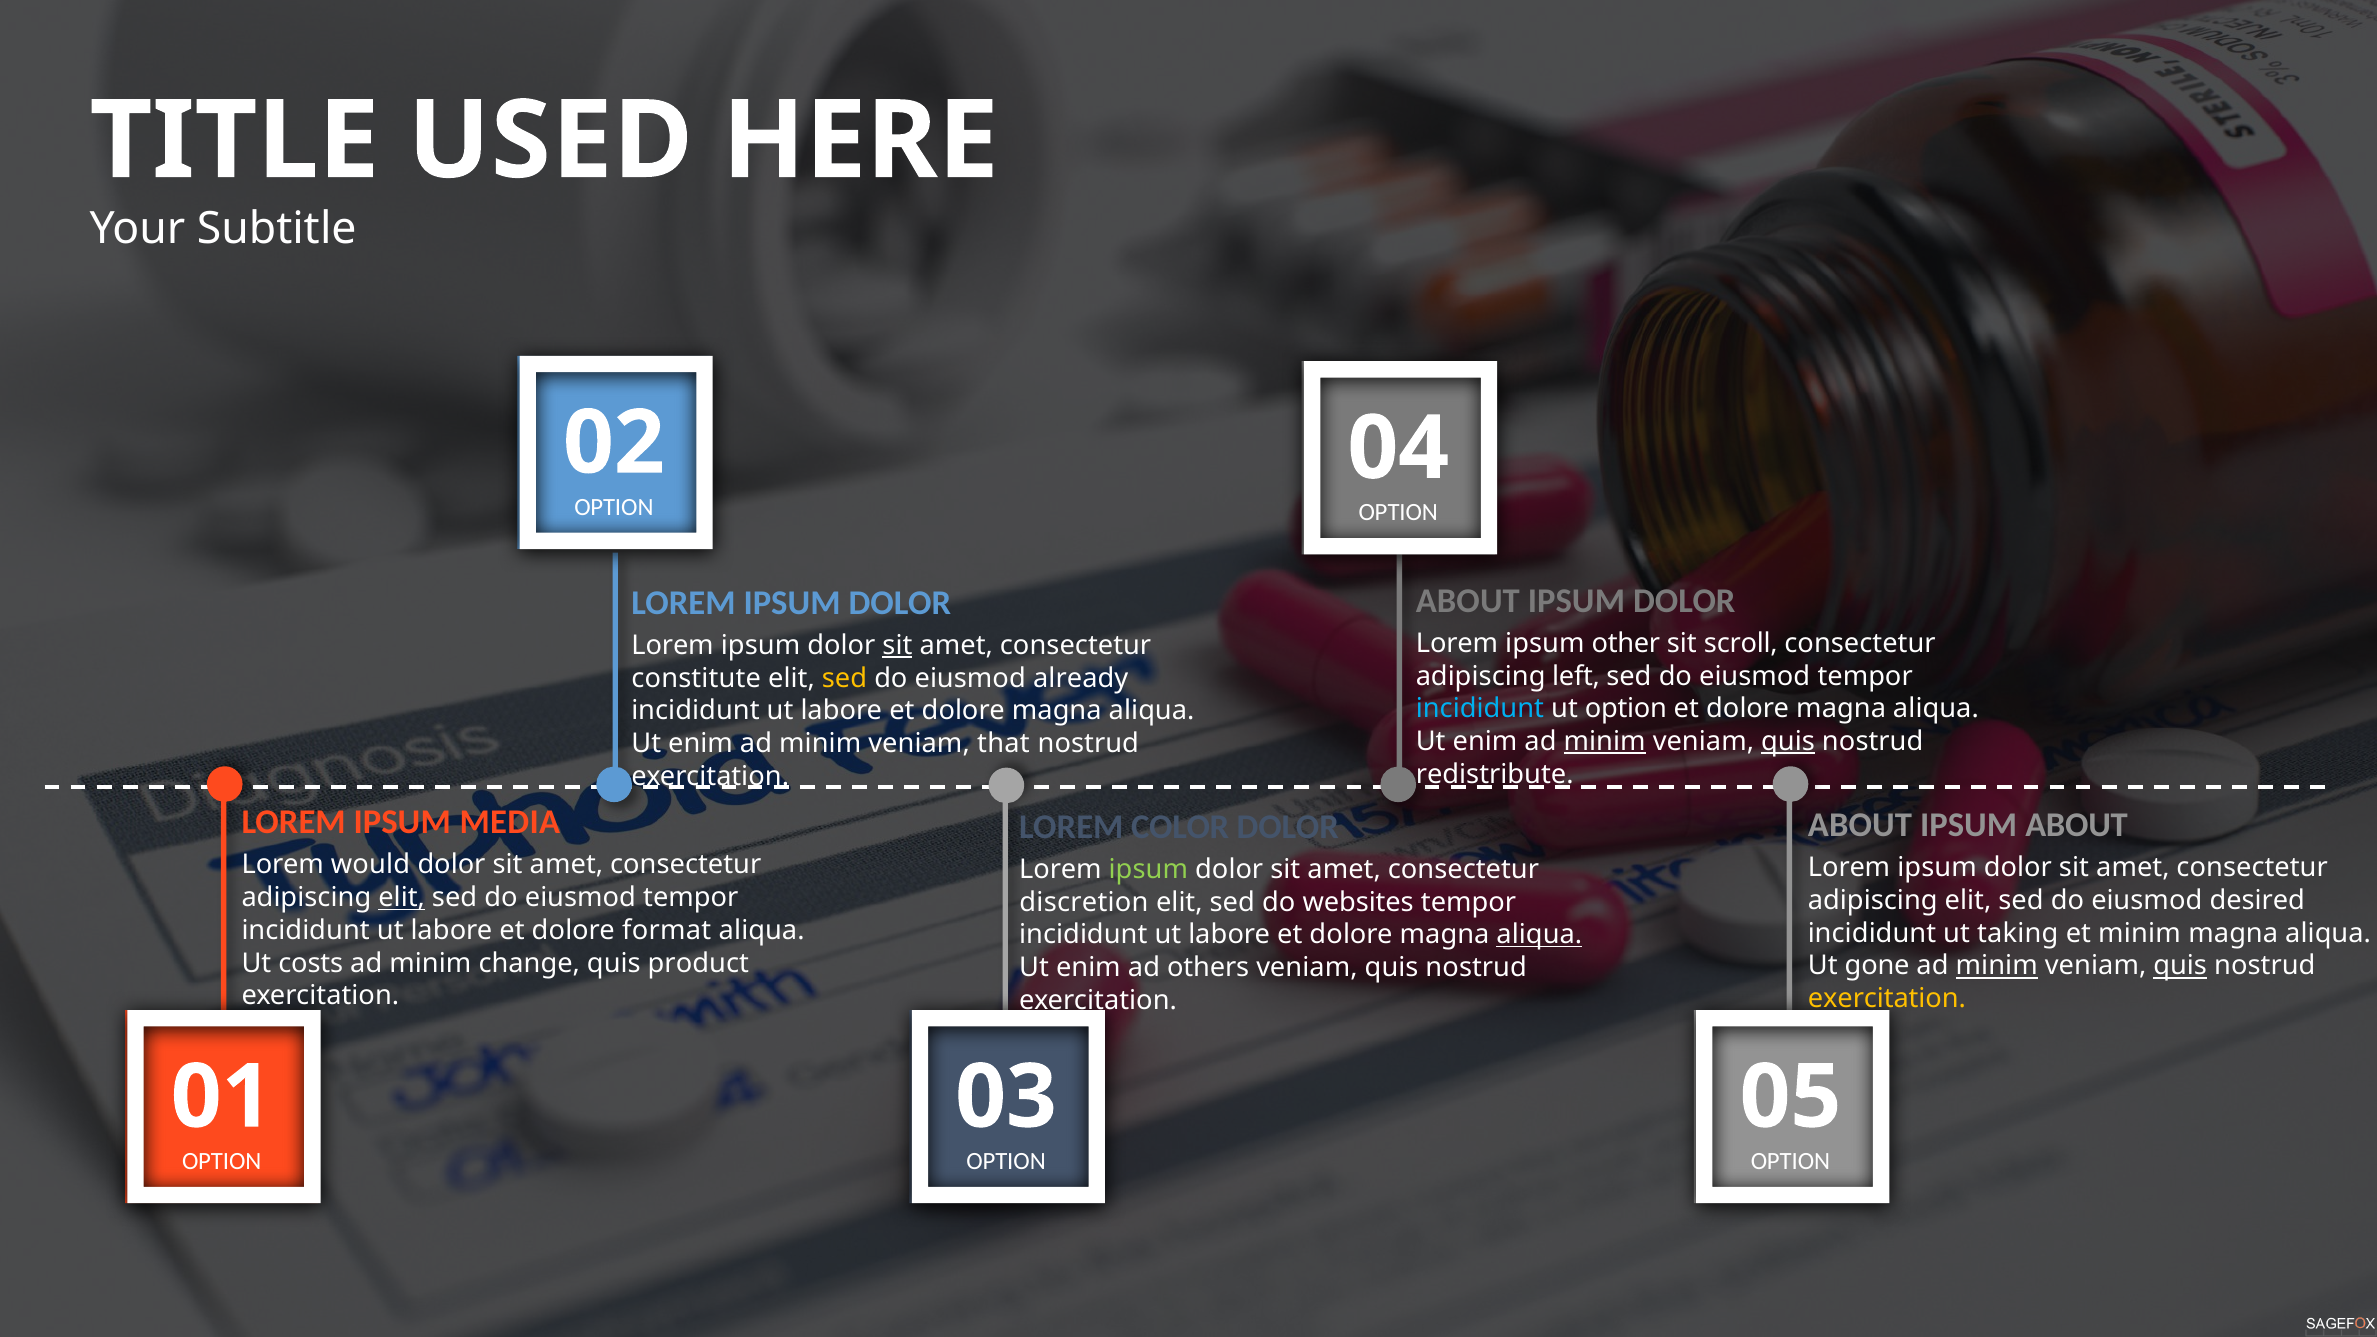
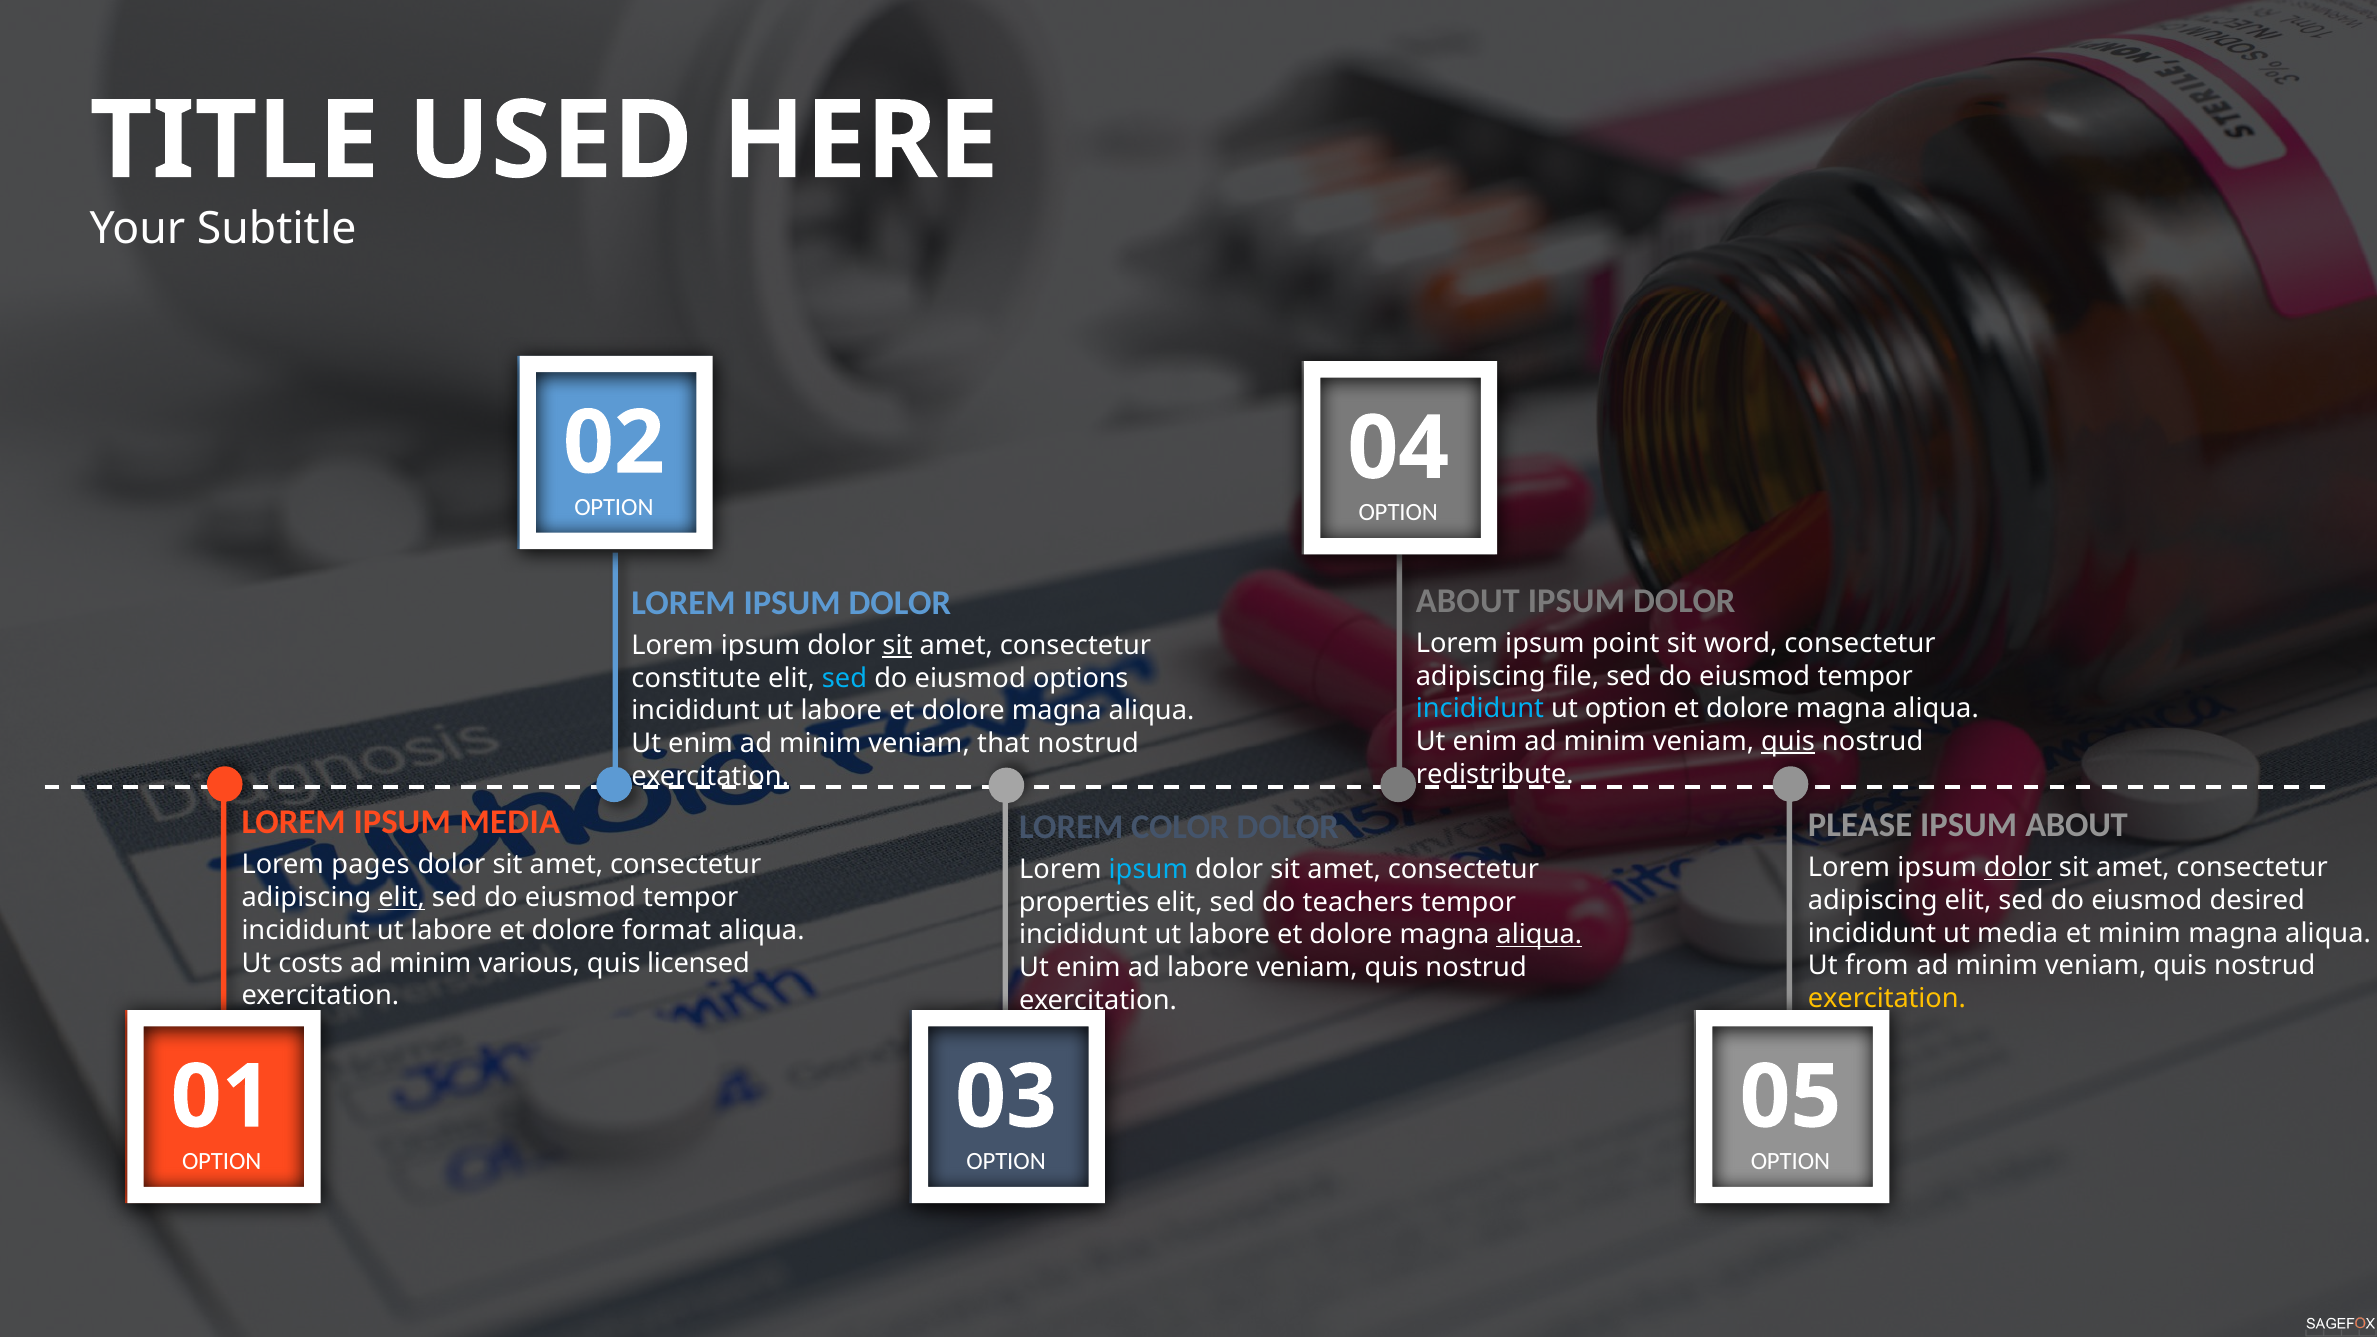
other: other -> point
scroll: scroll -> word
left: left -> file
sed at (844, 678) colour: yellow -> light blue
already: already -> options
minim at (1605, 742) underline: present -> none
ABOUT at (1860, 825): ABOUT -> PLEASE
would: would -> pages
dolor at (2018, 868) underline: none -> present
ipsum at (1148, 870) colour: light green -> light blue
discretion: discretion -> properties
websites: websites -> teachers
ut taking: taking -> media
change: change -> various
product: product -> licensed
gone: gone -> from
minim at (1997, 966) underline: present -> none
quis at (2180, 966) underline: present -> none
ad others: others -> labore
